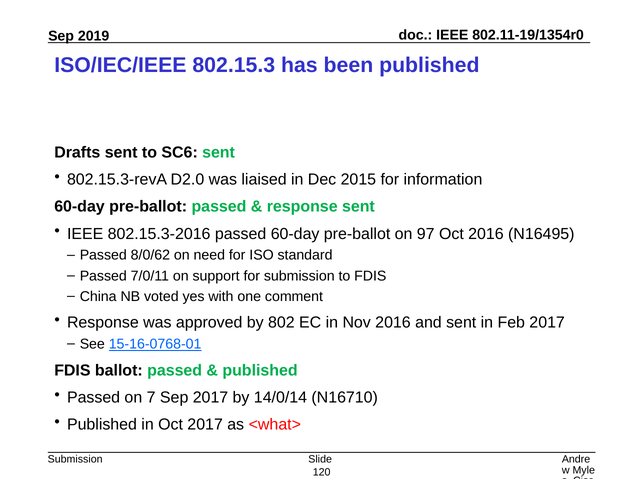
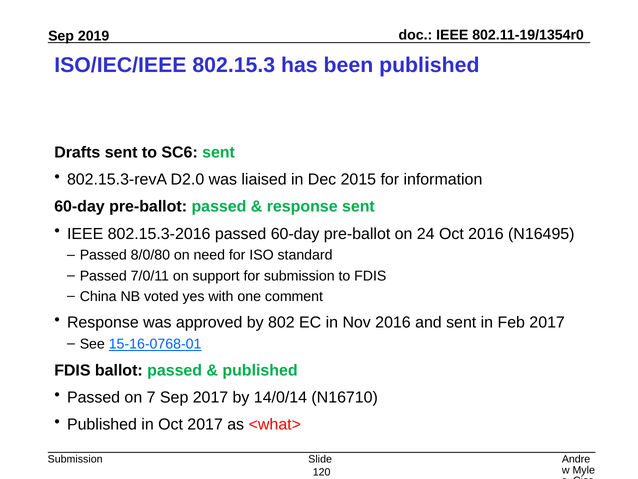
97: 97 -> 24
8/0/62: 8/0/62 -> 8/0/80
